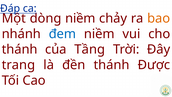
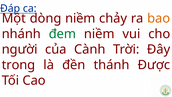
đem colour: blue -> green
thánh at (20, 49): thánh -> người
Tầng: Tầng -> Cành
trang: trang -> trong
